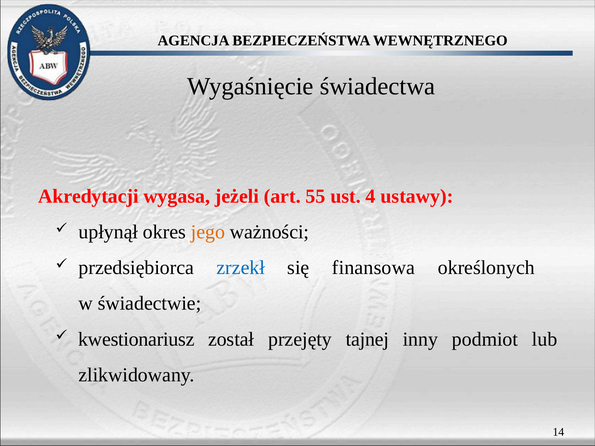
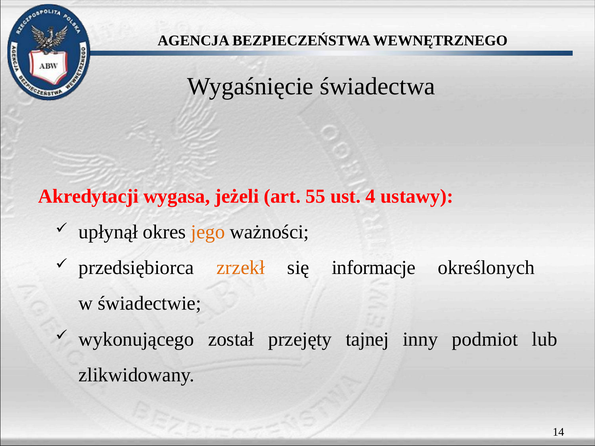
zrzekł colour: blue -> orange
finansowa: finansowa -> informacje
kwestionariusz: kwestionariusz -> wykonującego
